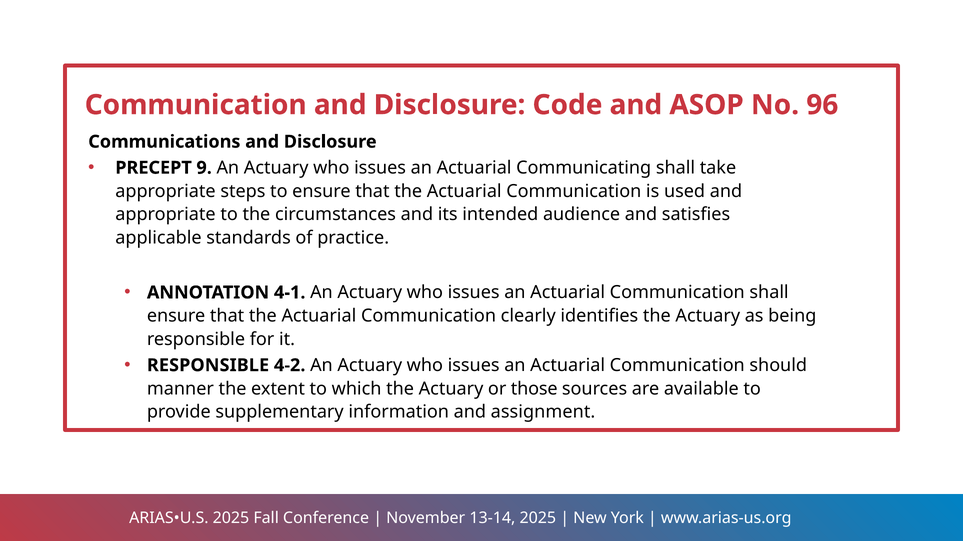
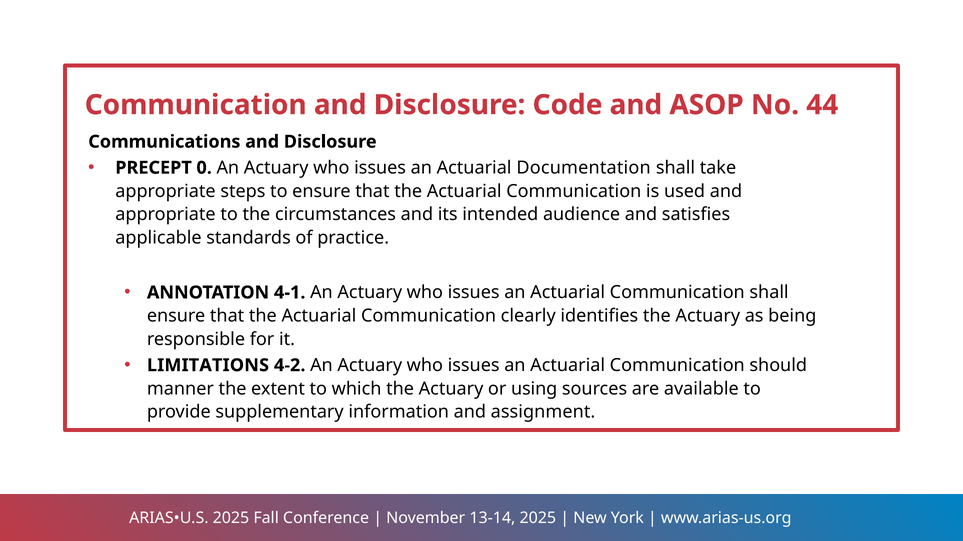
96: 96 -> 44
9: 9 -> 0
Communicating: Communicating -> Documentation
RESPONSIBLE at (208, 366): RESPONSIBLE -> LIMITATIONS
those: those -> using
